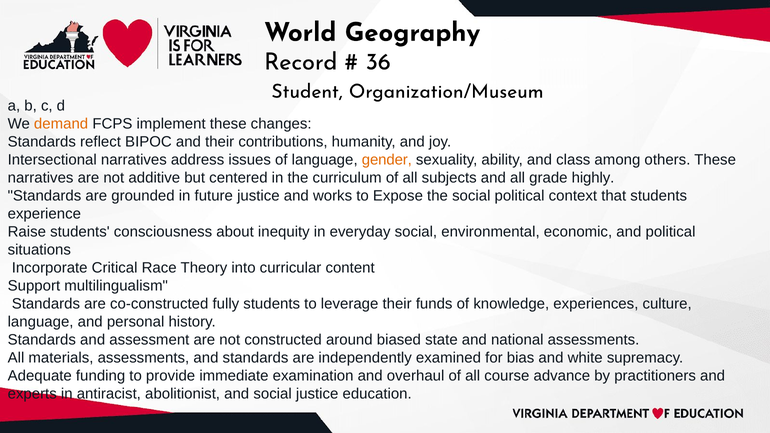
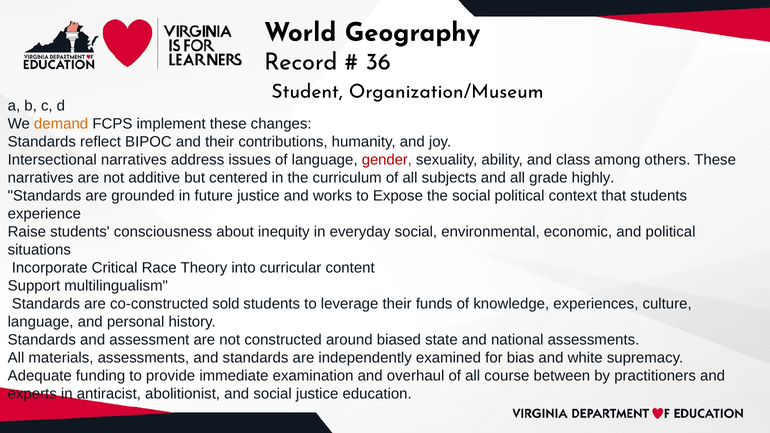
gender colour: orange -> red
fully: fully -> sold
advance: advance -> between
